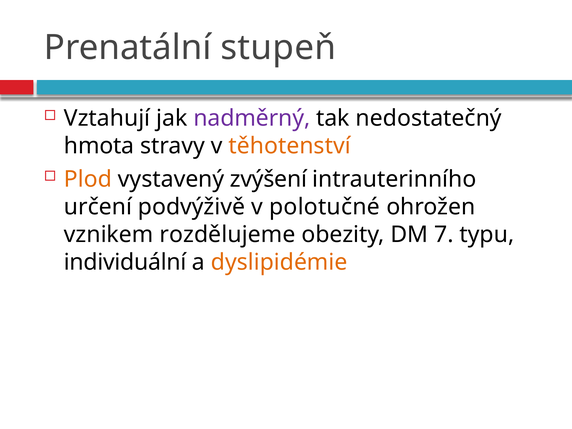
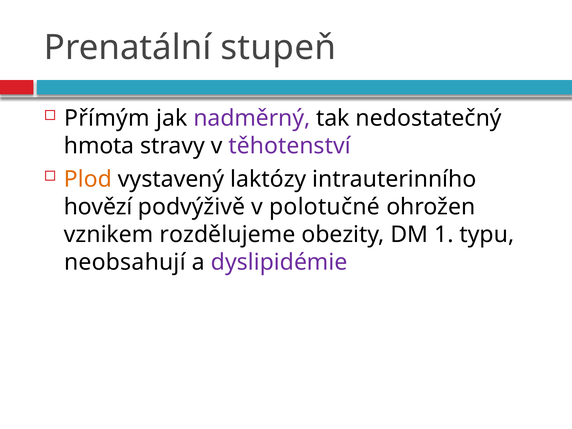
Vztahují: Vztahují -> Přímým
těhotenství colour: orange -> purple
zvýšení: zvýšení -> laktózy
určení: určení -> hovězí
7: 7 -> 1
individuální: individuální -> neobsahují
dyslipidémie colour: orange -> purple
